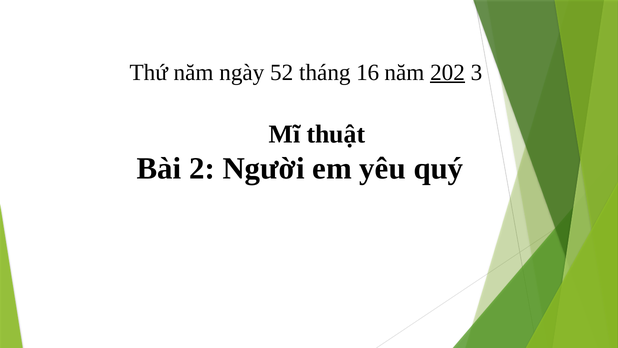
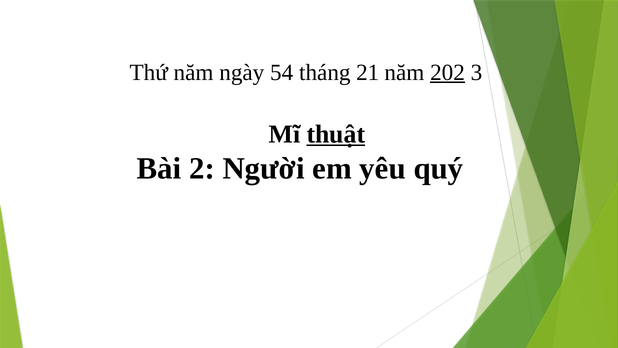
52: 52 -> 54
16: 16 -> 21
thuật underline: none -> present
